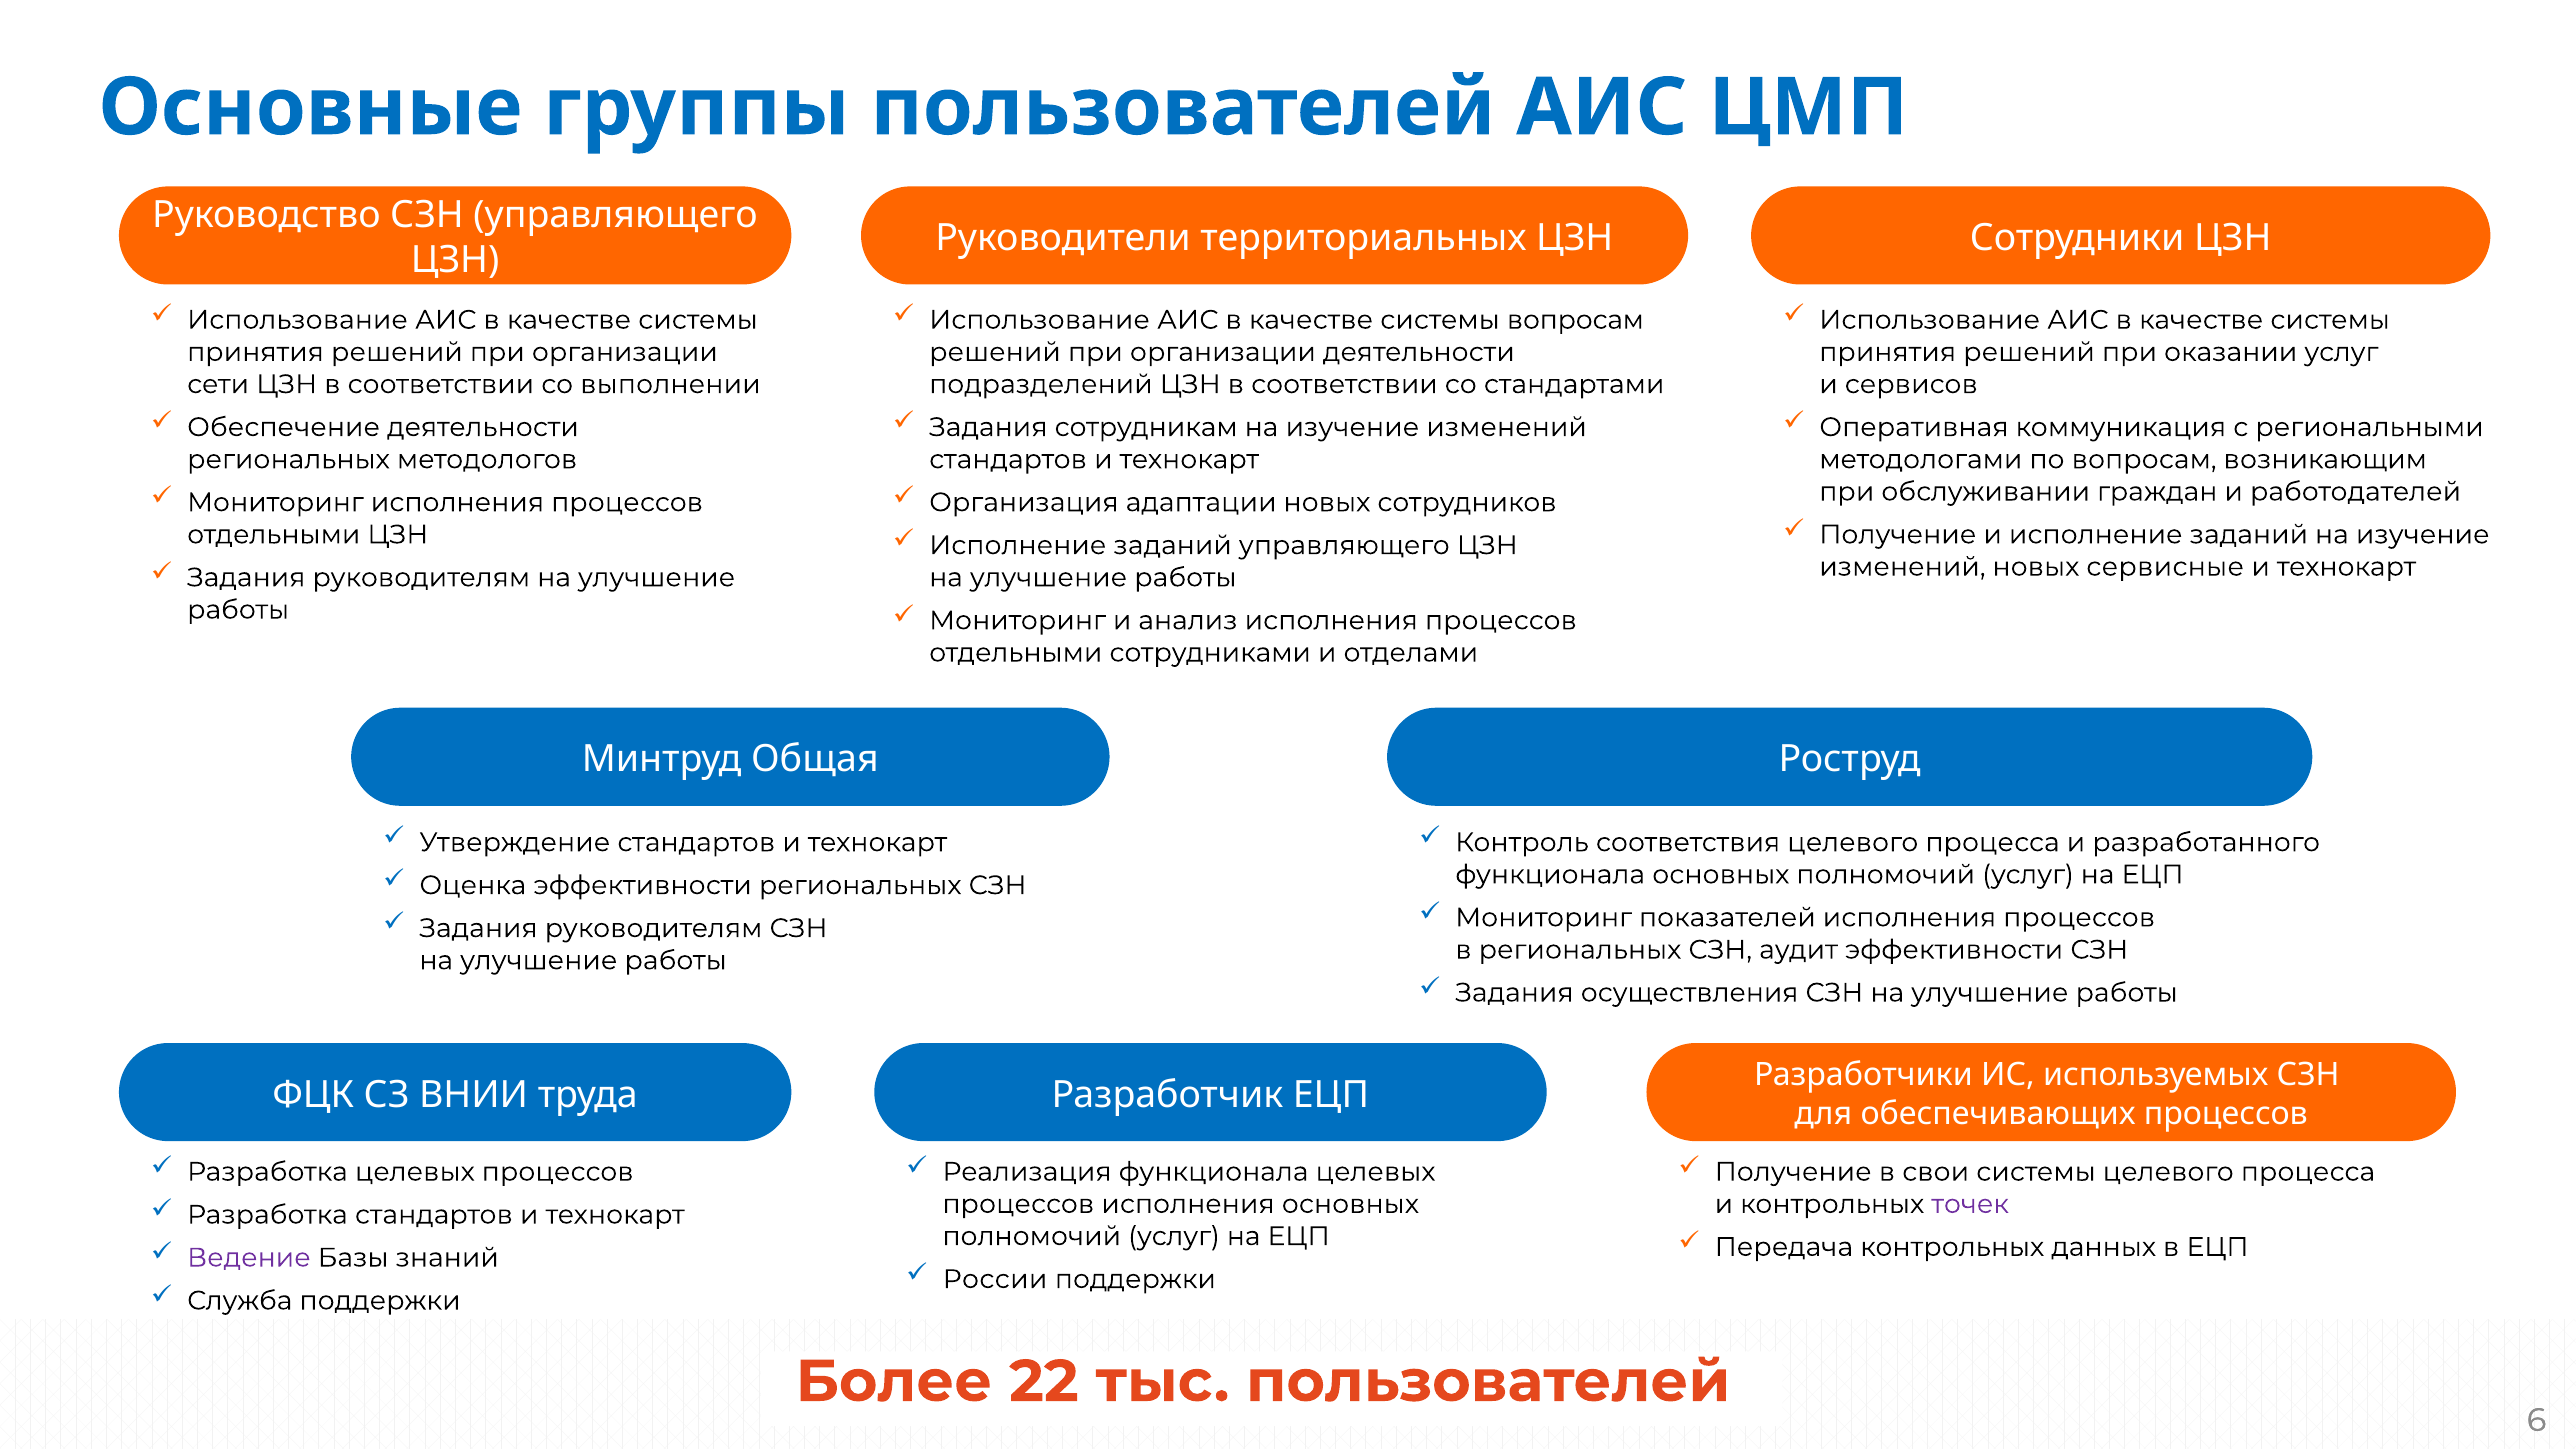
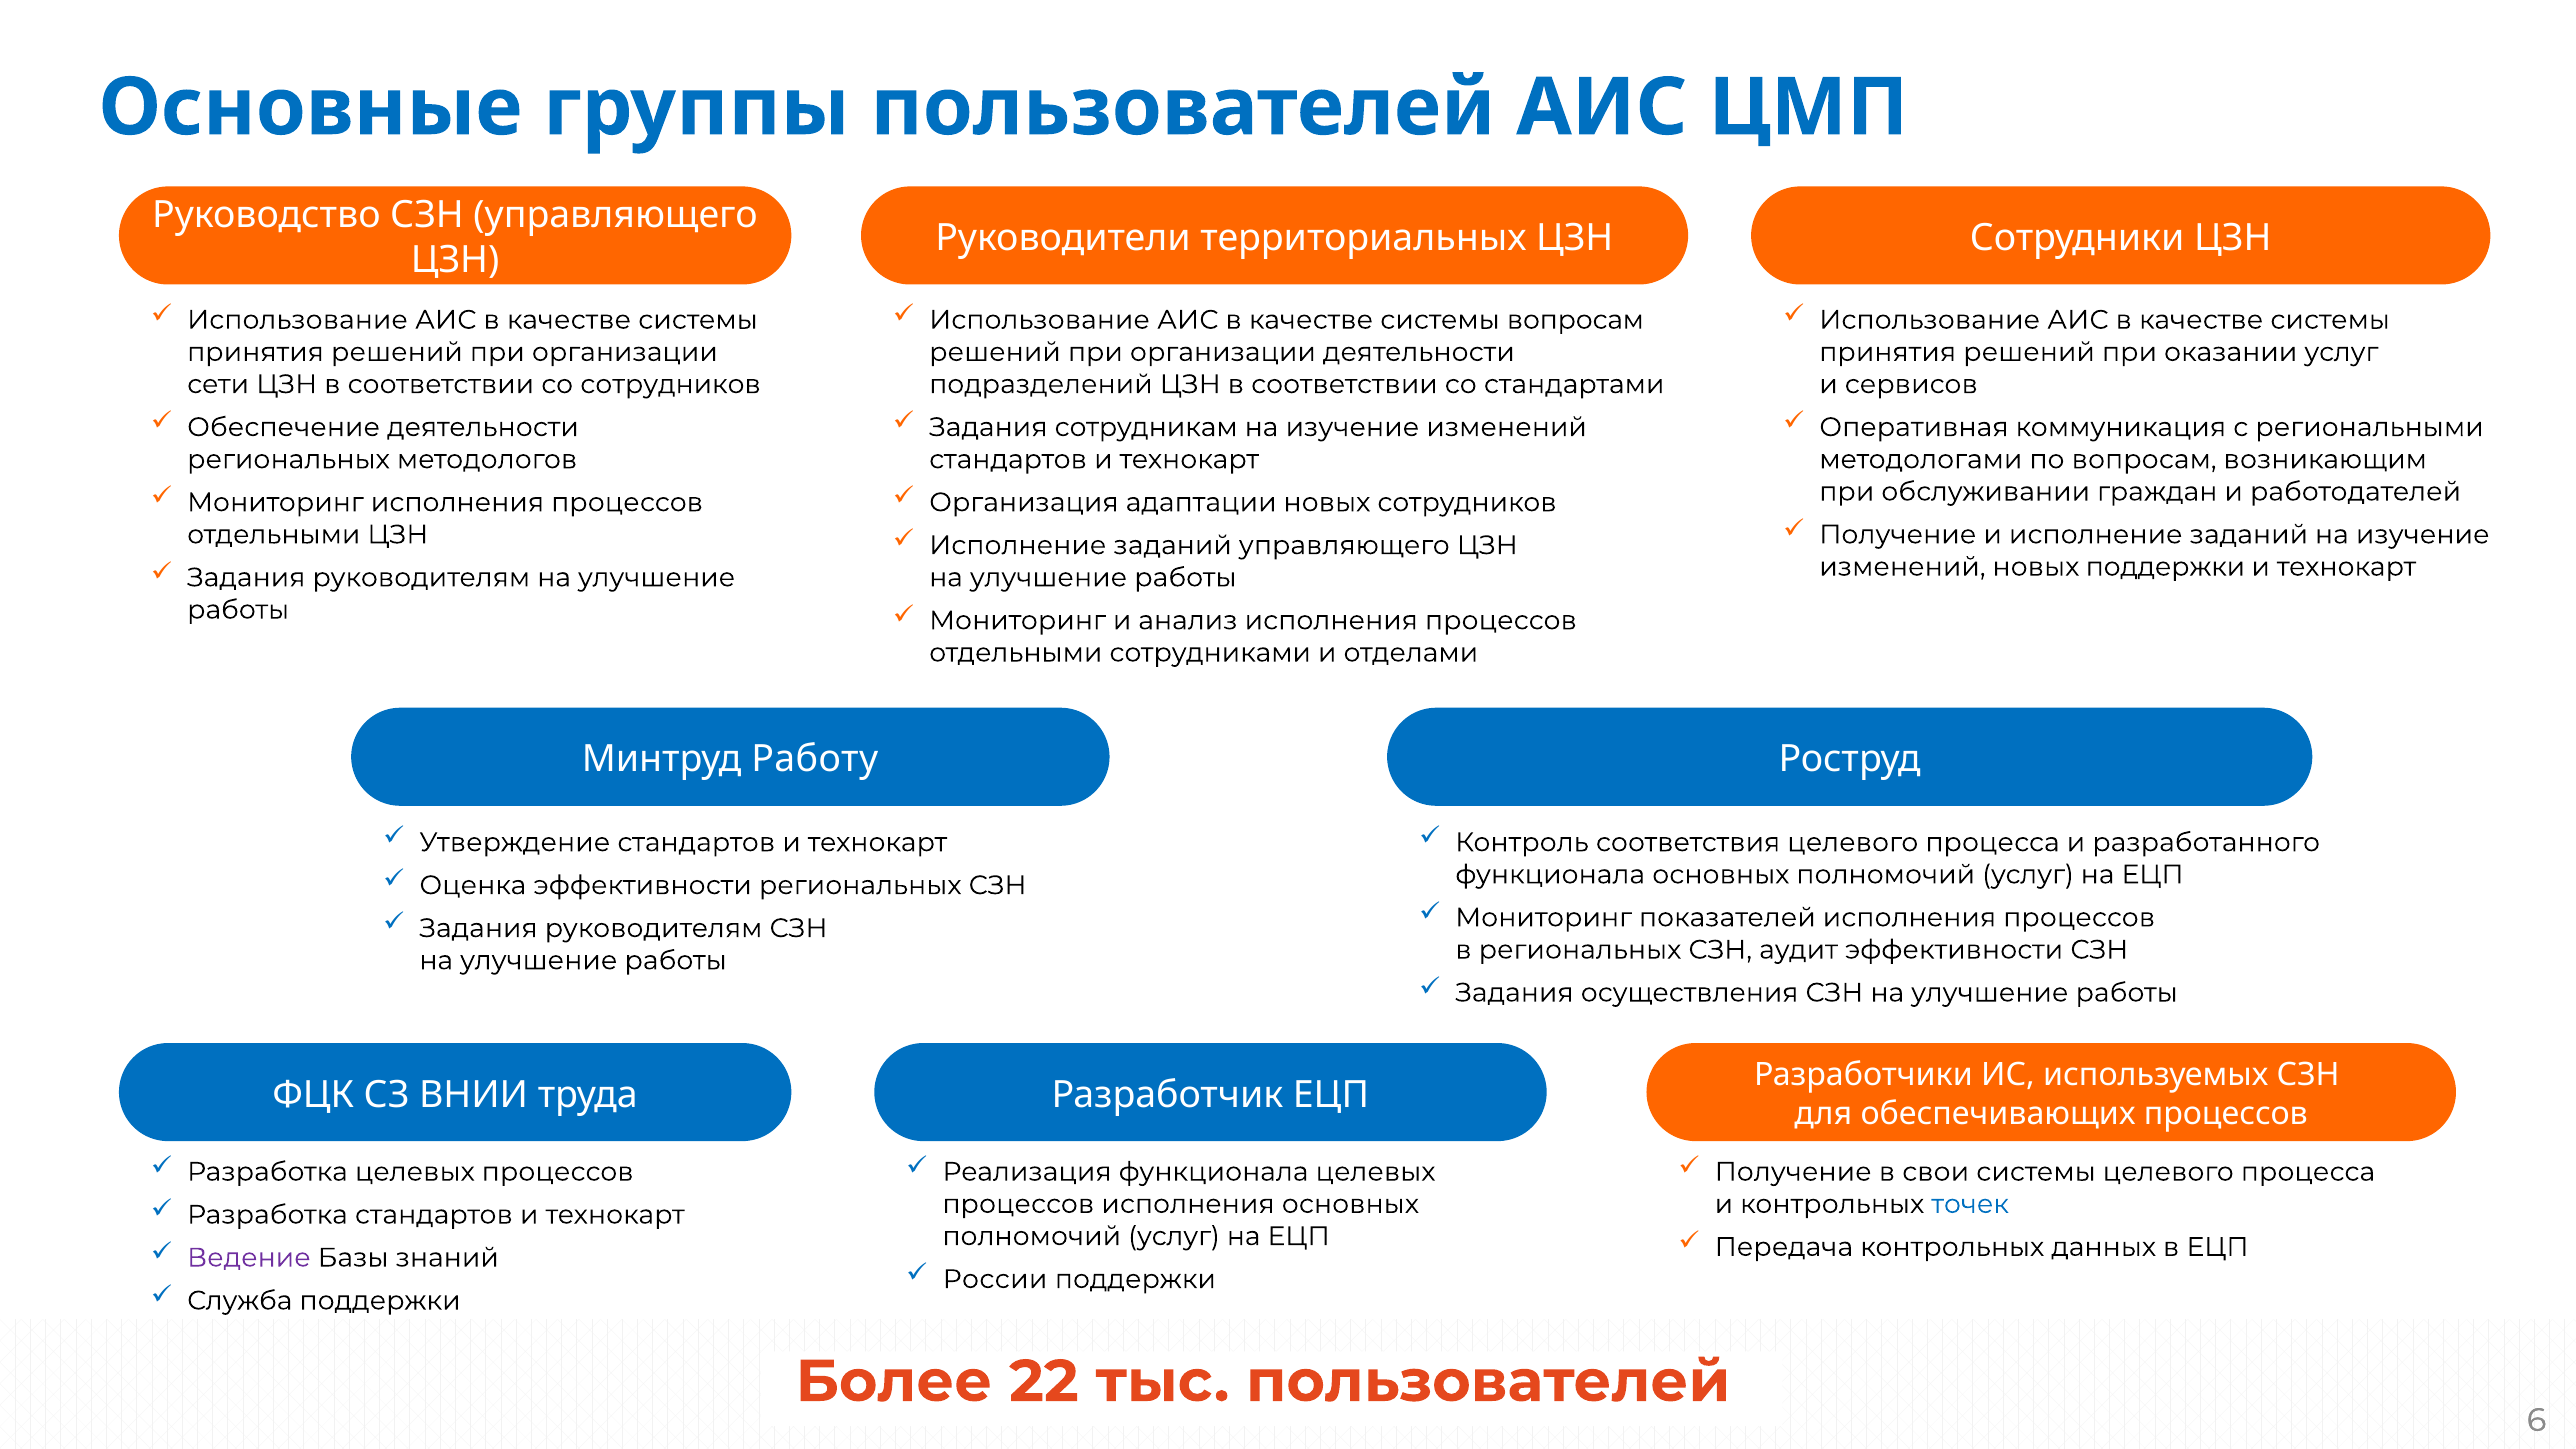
со выполнении: выполнении -> сотрудников
новых сервисные: сервисные -> поддержки
Общая: Общая -> Работу
точек colour: purple -> blue
